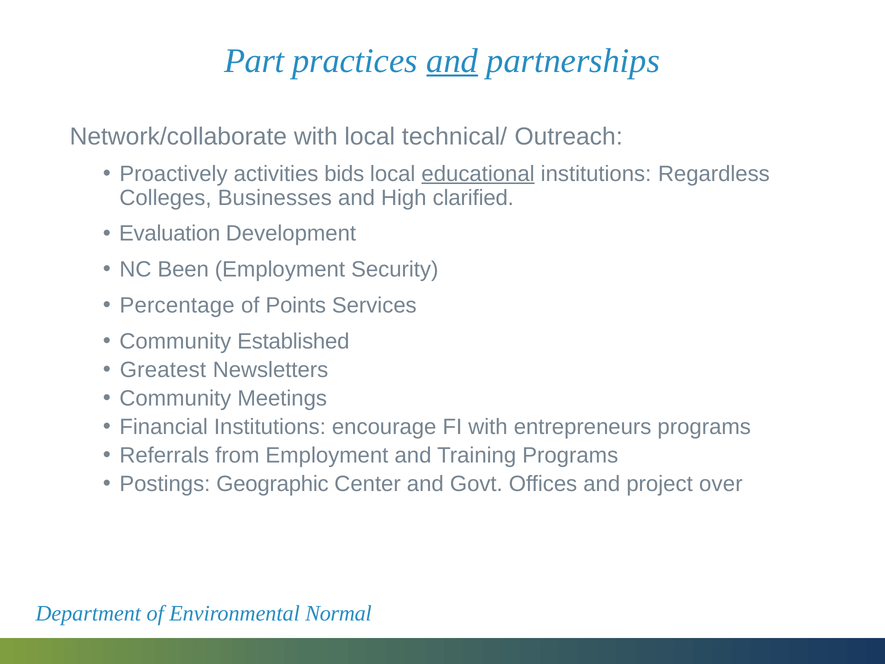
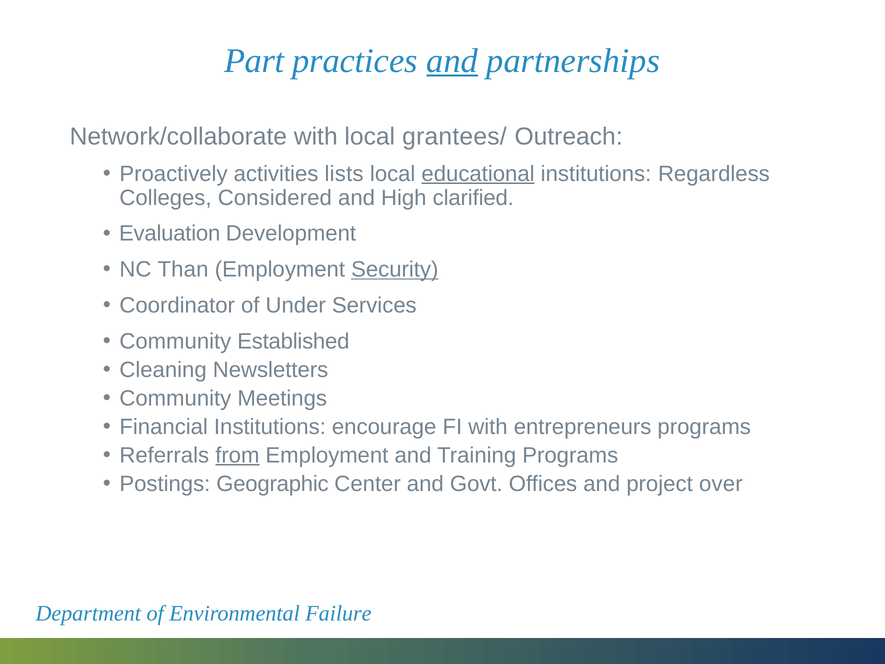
technical/: technical/ -> grantees/
bids: bids -> lists
Businesses: Businesses -> Considered
Been: Been -> Than
Security underline: none -> present
Percentage: Percentage -> Coordinator
Points: Points -> Under
Greatest: Greatest -> Cleaning
from underline: none -> present
Normal: Normal -> Failure
